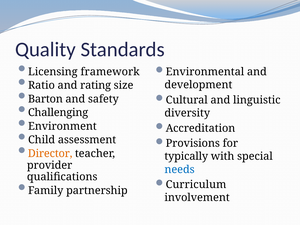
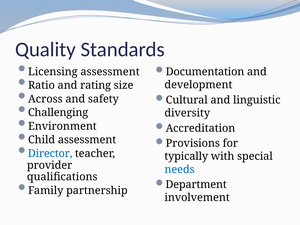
Licensing framework: framework -> assessment
Environmental: Environmental -> Documentation
Barton: Barton -> Across
Director colour: orange -> blue
Curriculum: Curriculum -> Department
